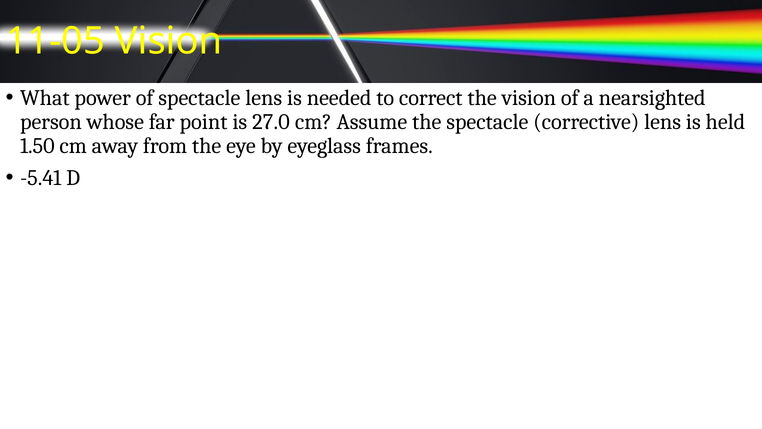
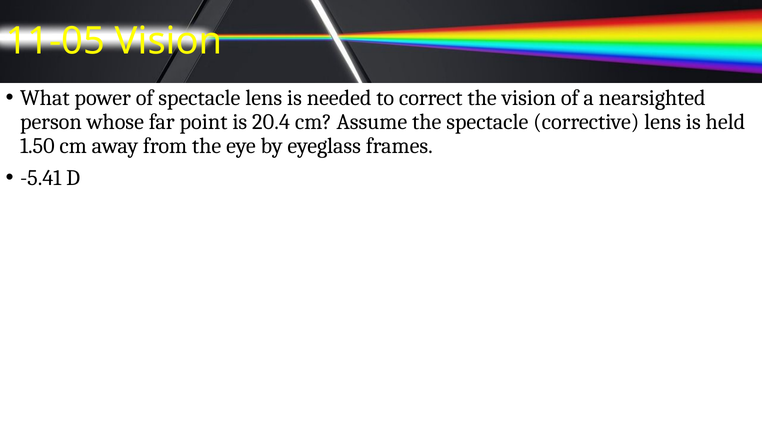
27.0: 27.0 -> 20.4
